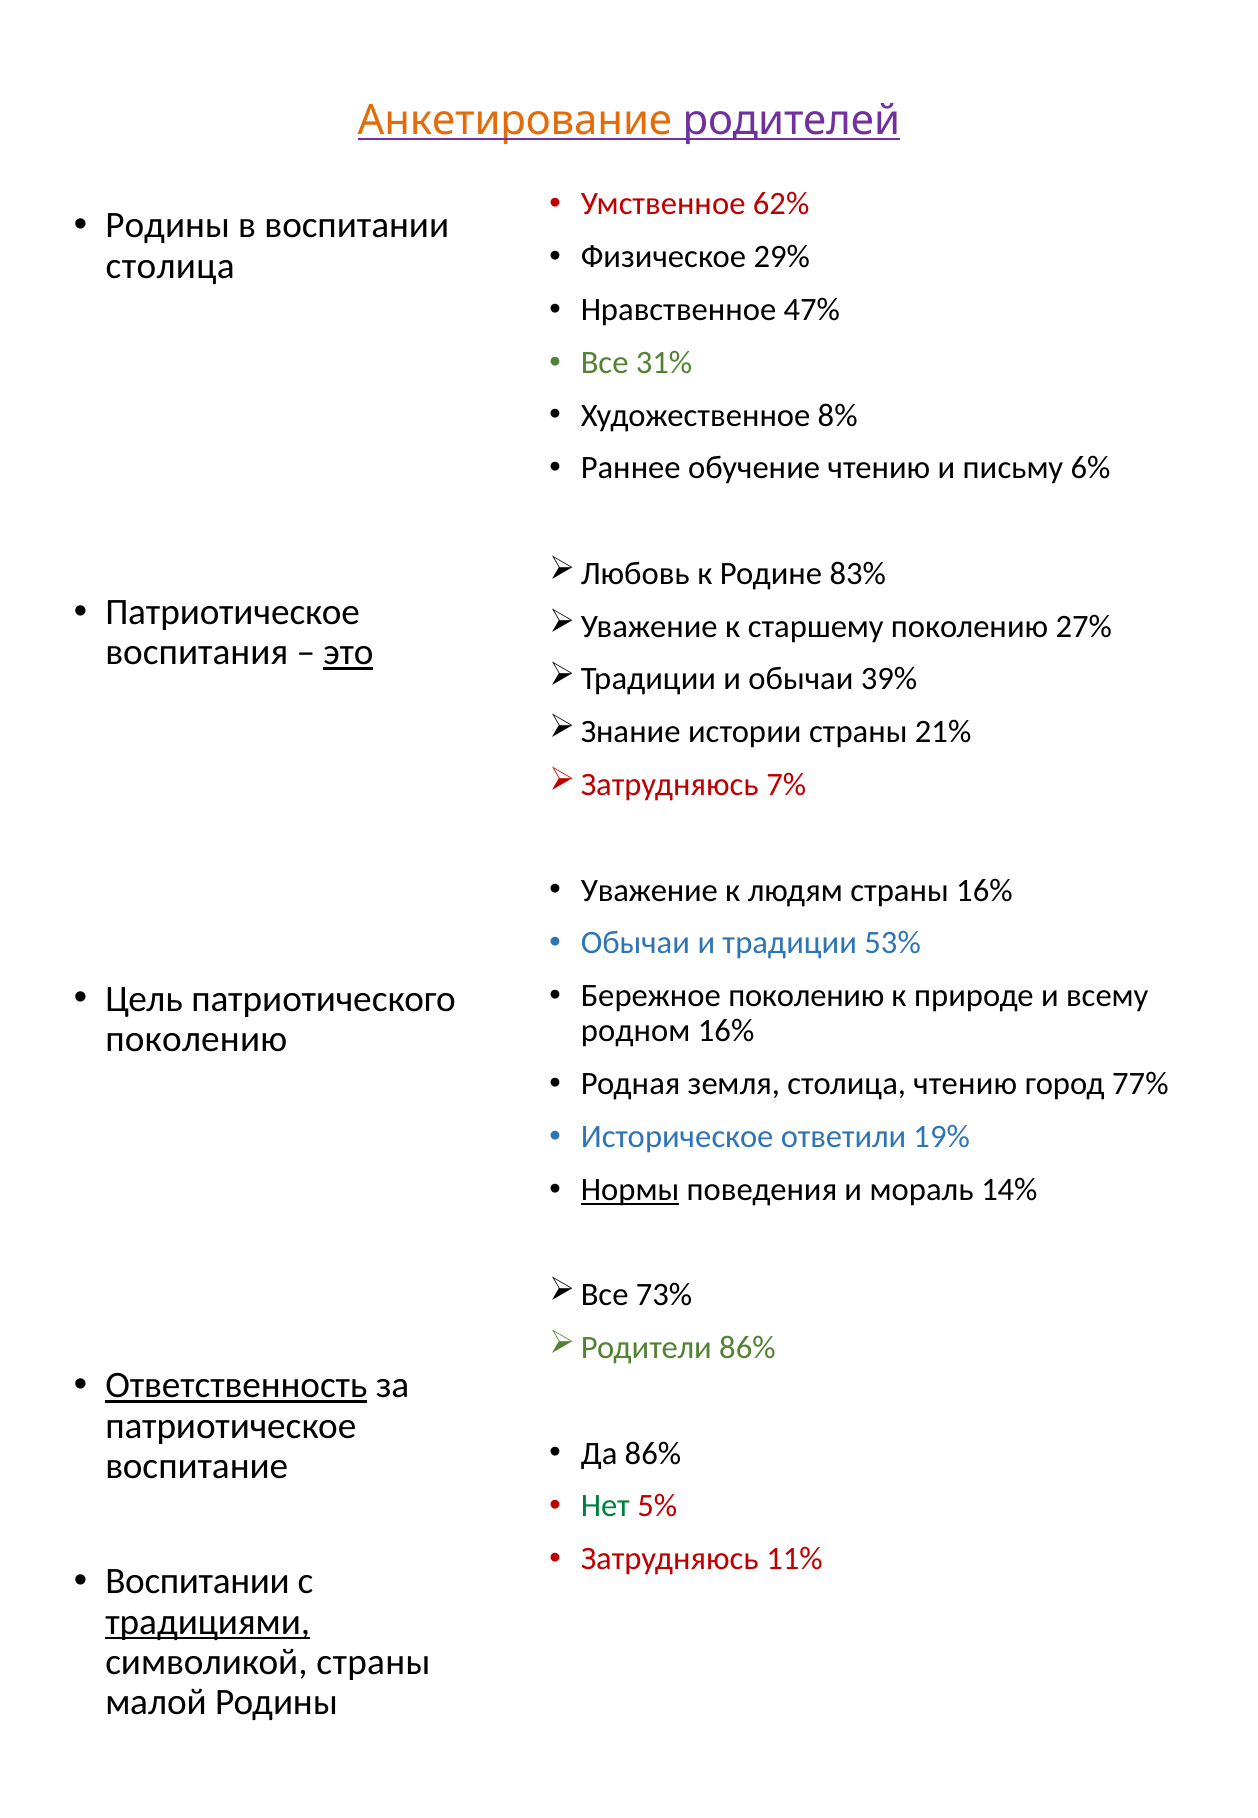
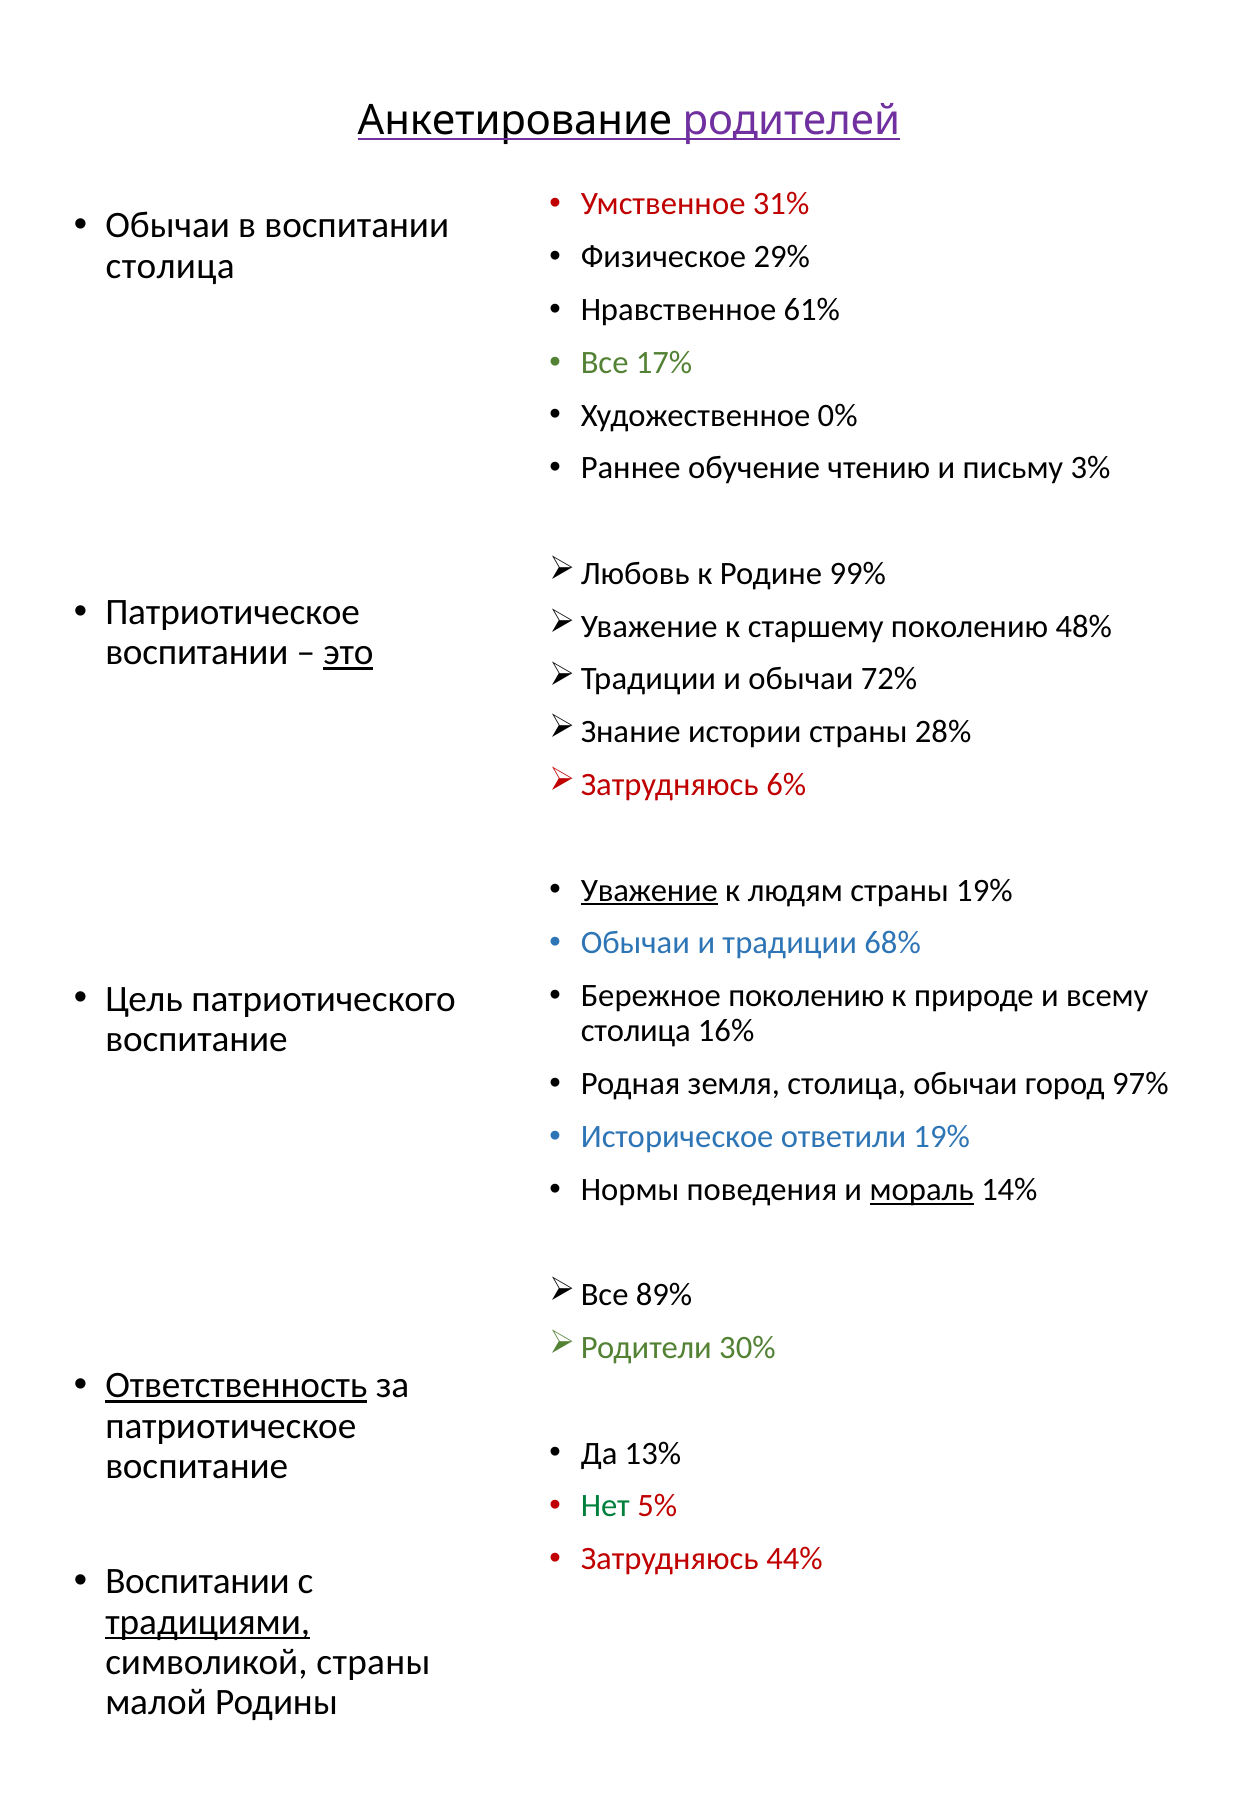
Анкетирование colour: orange -> black
62%: 62% -> 31%
Родины at (168, 225): Родины -> Обычаи
47%: 47% -> 61%
31%: 31% -> 17%
8%: 8% -> 0%
6%: 6% -> 3%
83%: 83% -> 99%
27%: 27% -> 48%
воспитания at (197, 652): воспитания -> воспитании
39%: 39% -> 72%
21%: 21% -> 28%
7%: 7% -> 6%
Уважение underline: none -> present
страны 16%: 16% -> 19%
53%: 53% -> 68%
родном at (636, 1031): родном -> столица
поколению at (196, 1039): поколению -> воспитание
столица чтению: чтению -> обычаи
77%: 77% -> 97%
Нормы underline: present -> none
мораль underline: none -> present
73%: 73% -> 89%
86% at (747, 1347): 86% -> 30%
Да 86%: 86% -> 13%
11%: 11% -> 44%
